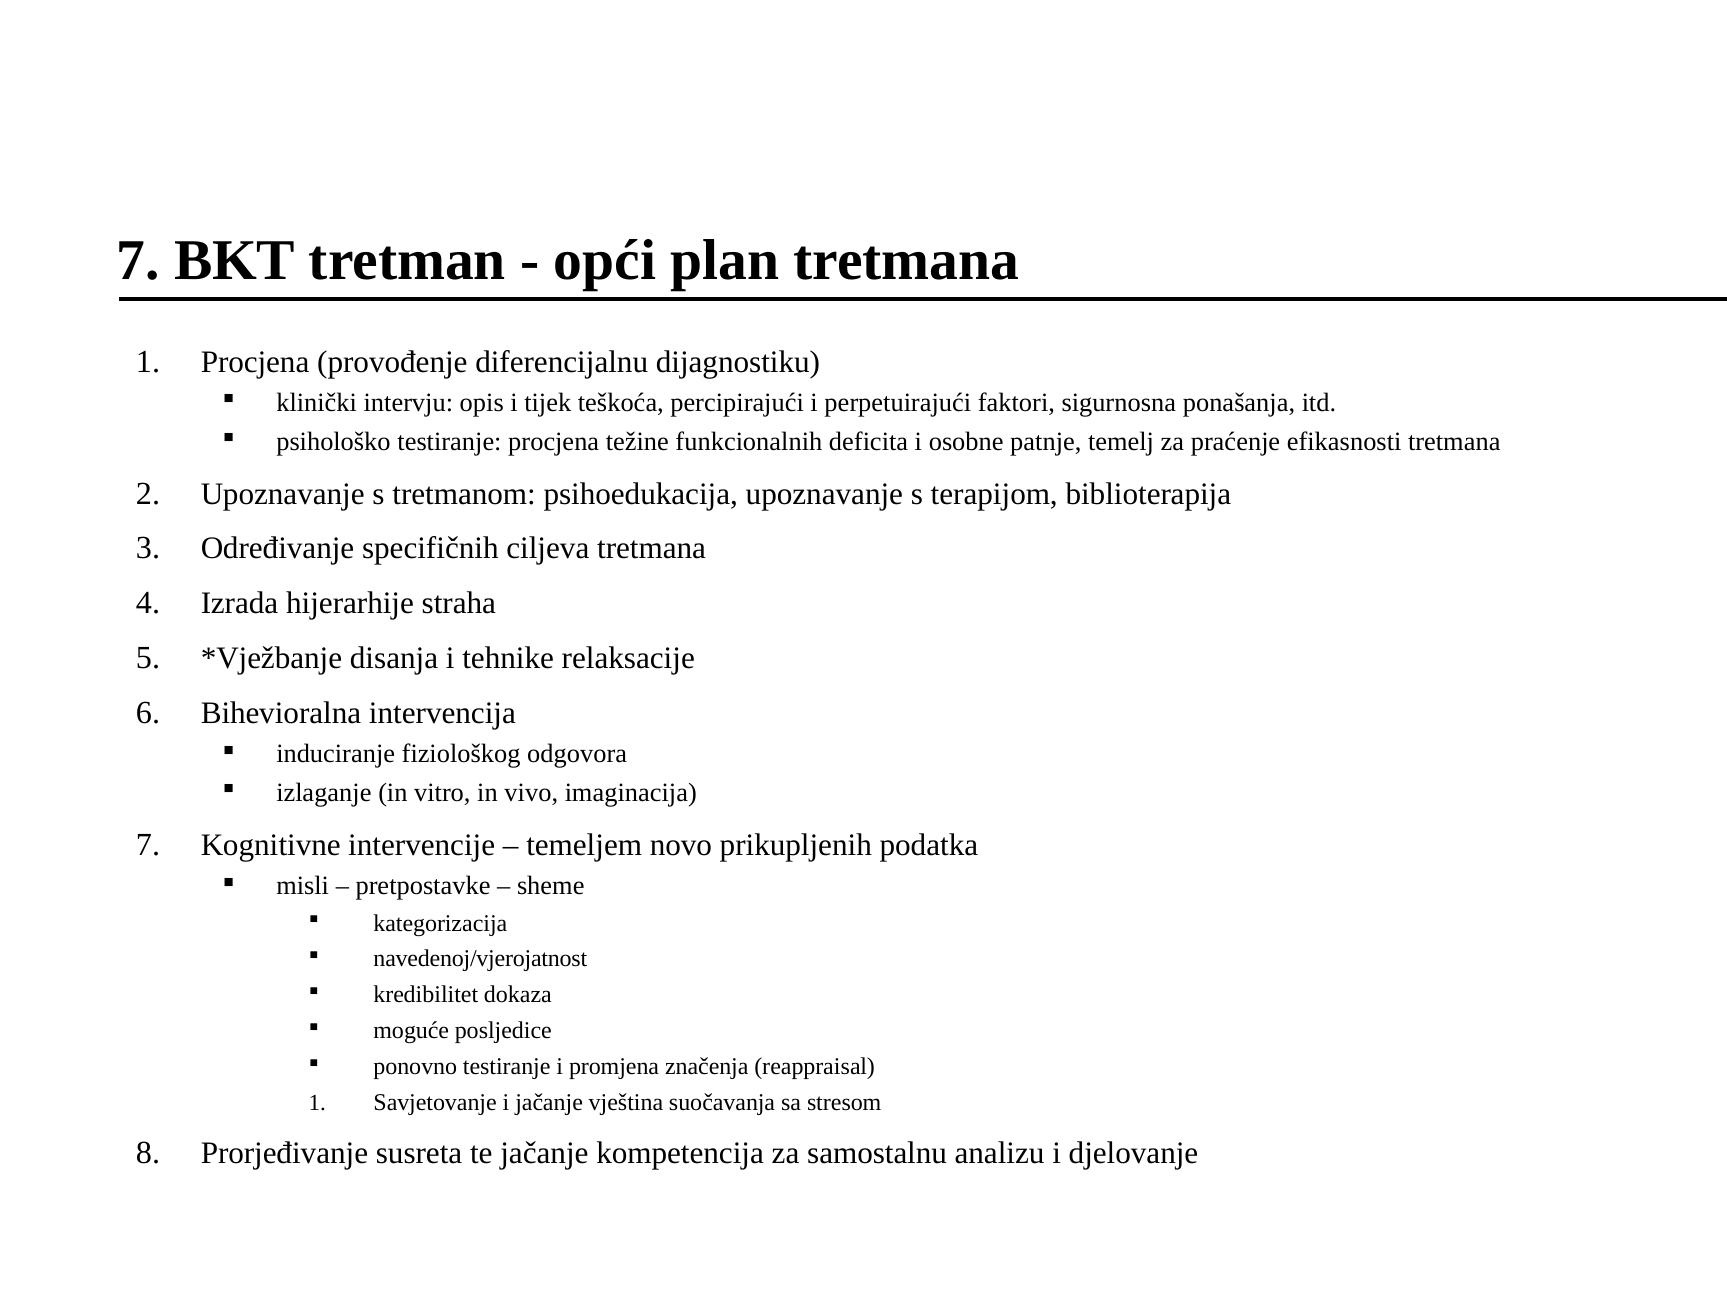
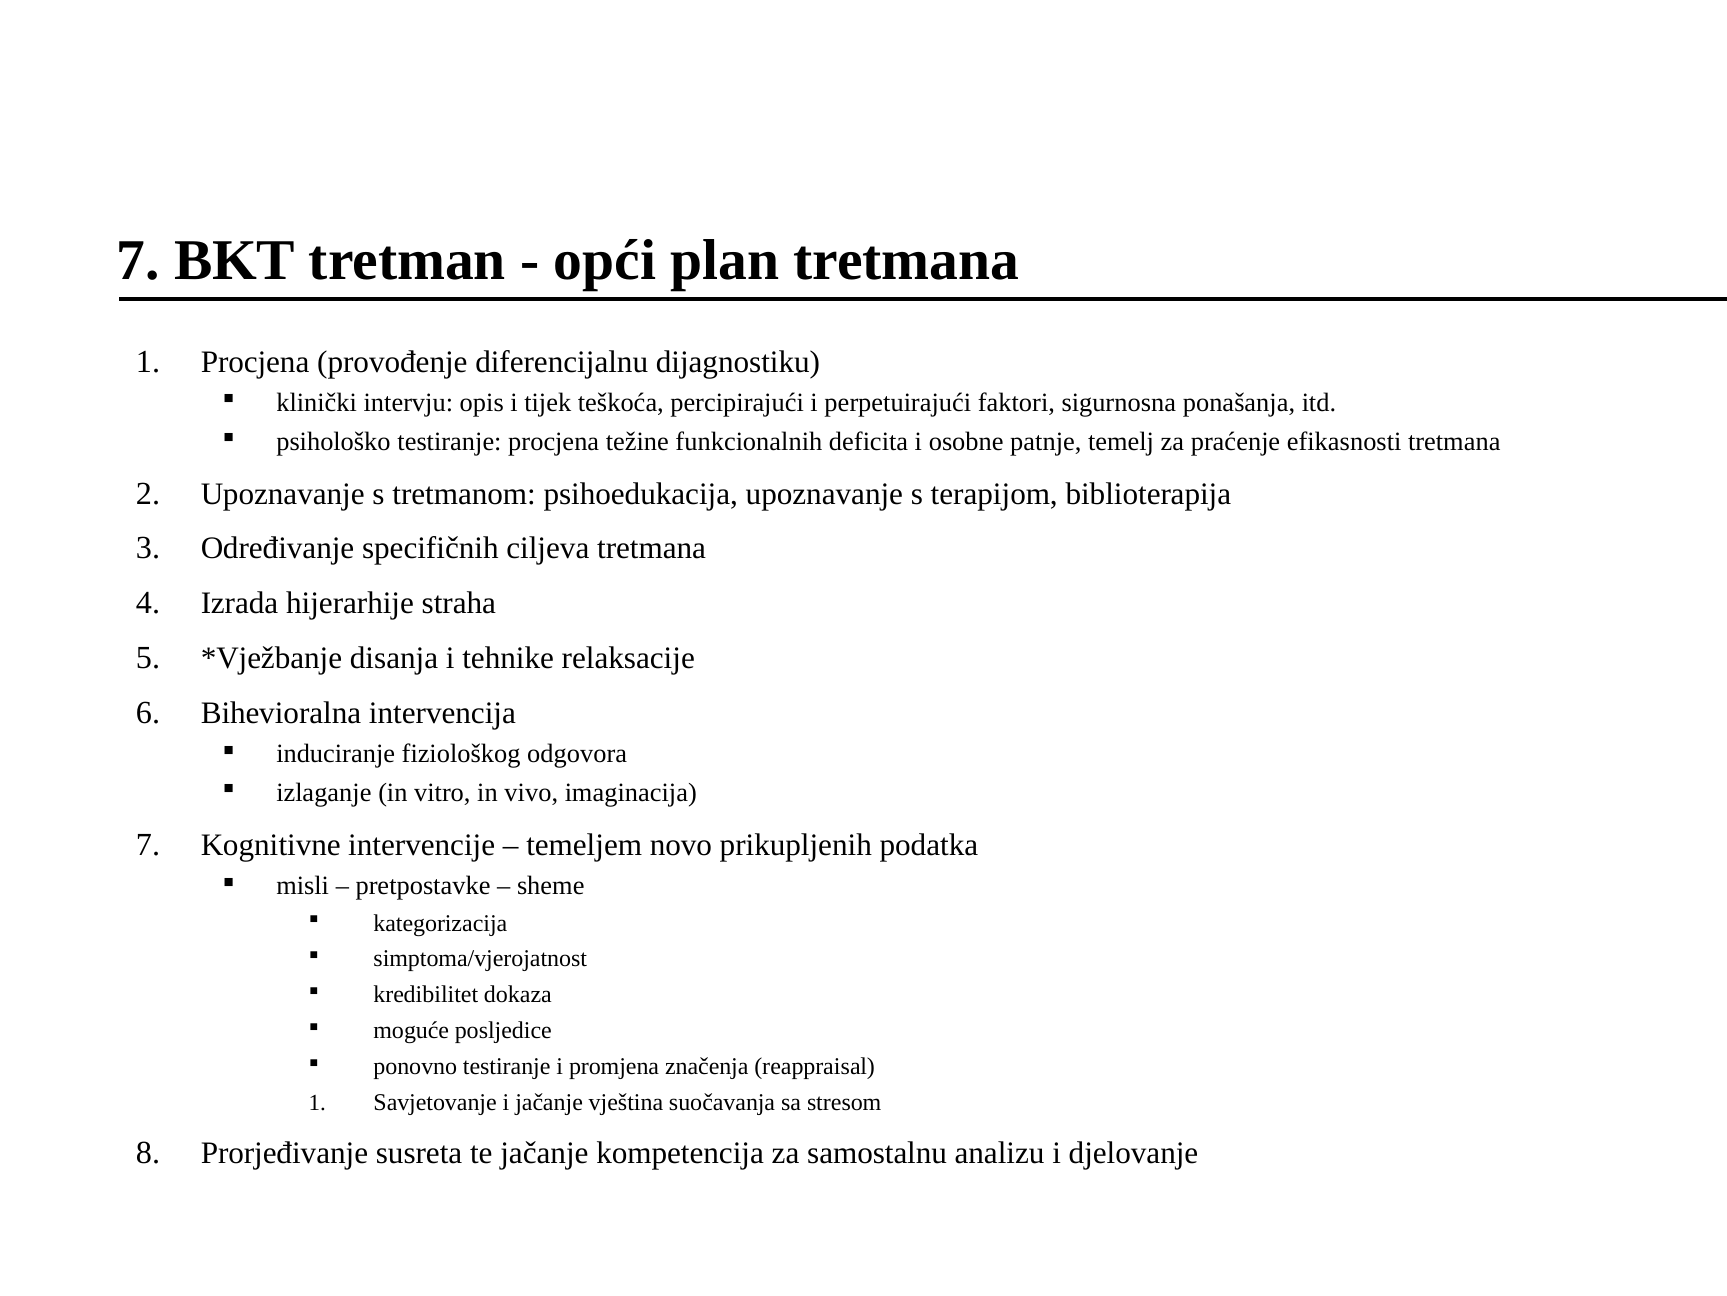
navedenoj/vjerojatnost: navedenoj/vjerojatnost -> simptoma/vjerojatnost
